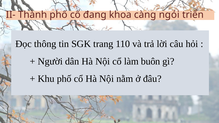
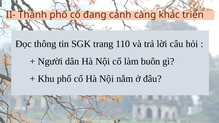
khoa: khoa -> cảnh
ngói: ngói -> khác
